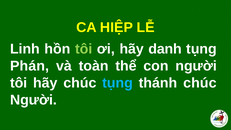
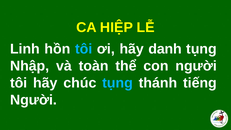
tôi at (84, 49) colour: light green -> light blue
Phán: Phán -> Nhập
thánh chúc: chúc -> tiếng
